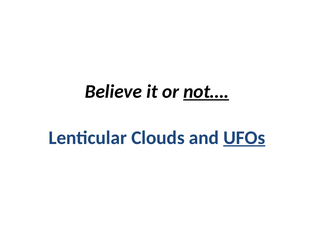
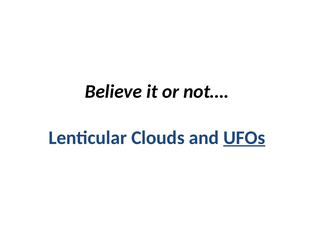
not… underline: present -> none
